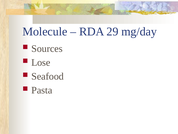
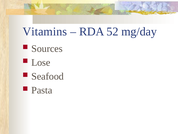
Molecule: Molecule -> Vitamins
29: 29 -> 52
